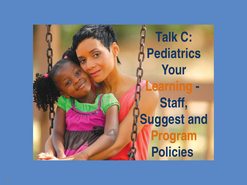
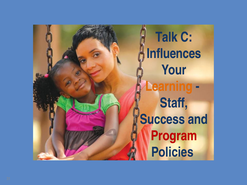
Pediatrics: Pediatrics -> Influences
Suggest: Suggest -> Success
Program colour: orange -> red
